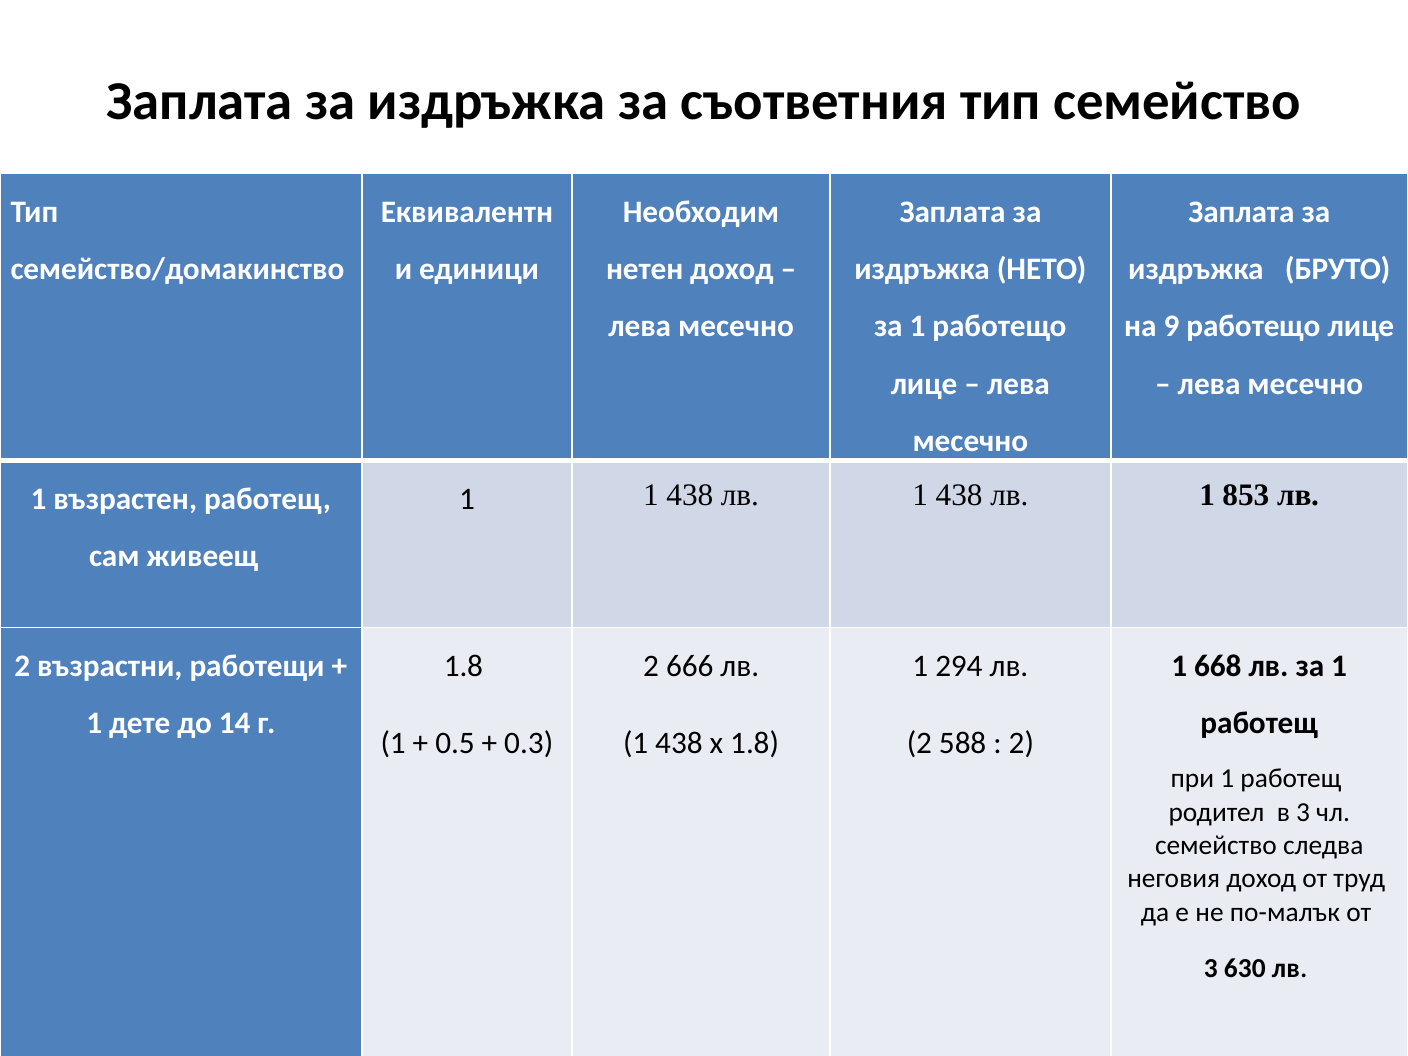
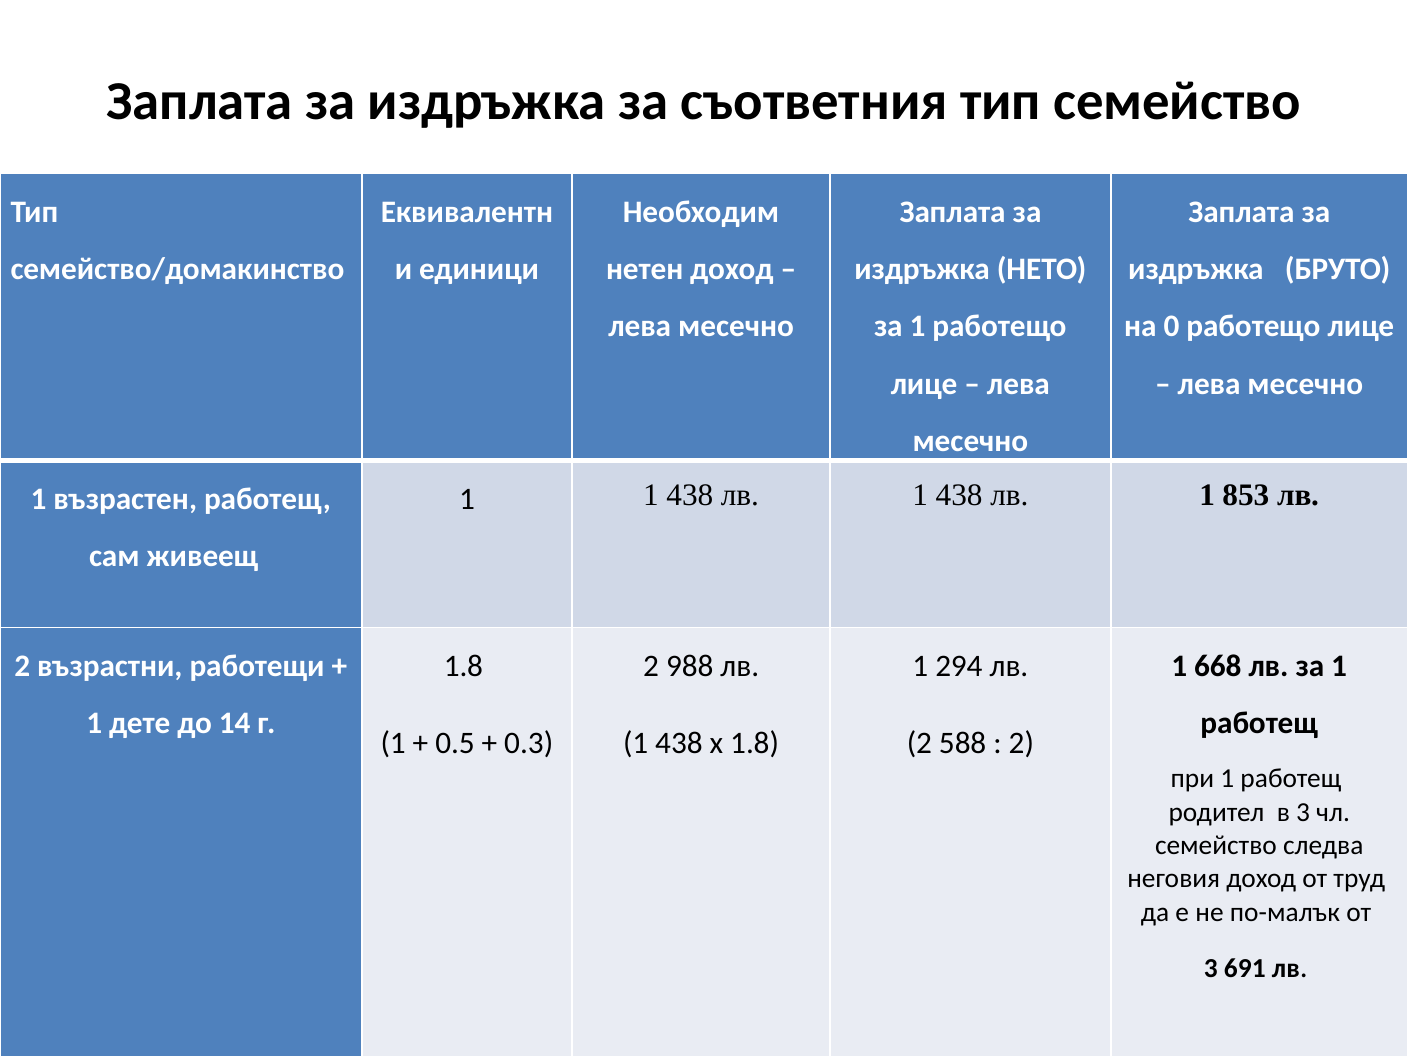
9: 9 -> 0
666: 666 -> 988
630: 630 -> 691
